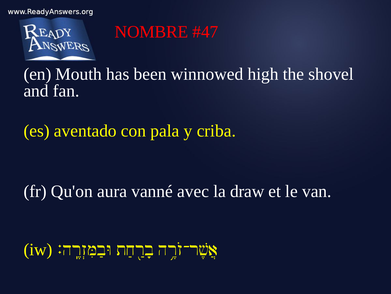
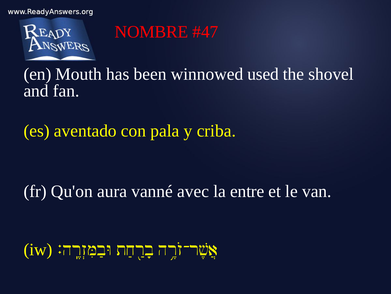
high: high -> used
draw: draw -> entre
